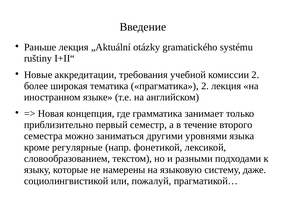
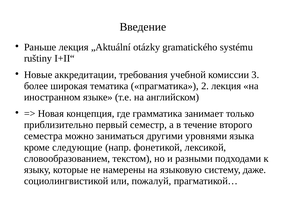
комиссии 2: 2 -> 3
регулярные: регулярные -> следующие
